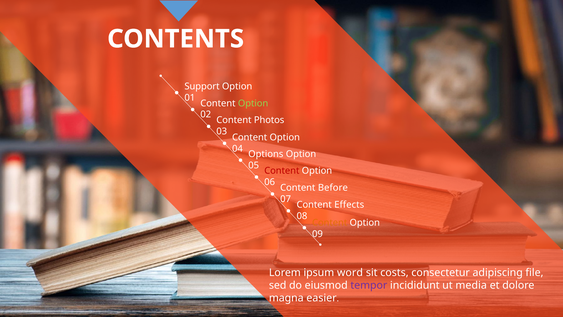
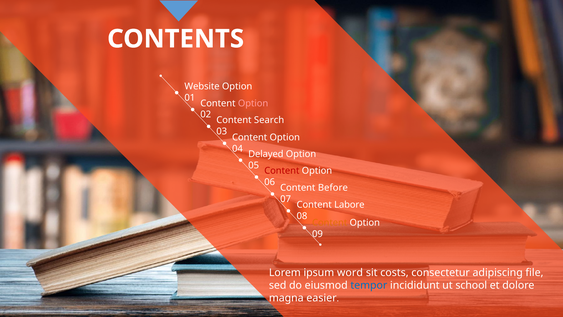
Support: Support -> Website
Option at (253, 103) colour: light green -> pink
Photos: Photos -> Search
Options: Options -> Delayed
Effects: Effects -> Labore
tempor colour: purple -> blue
media: media -> school
